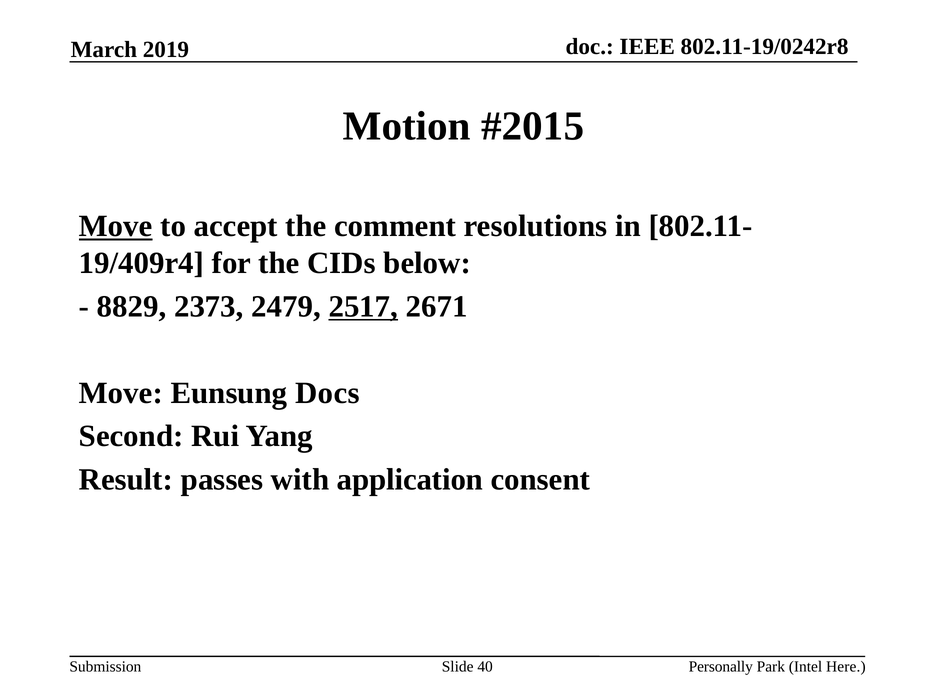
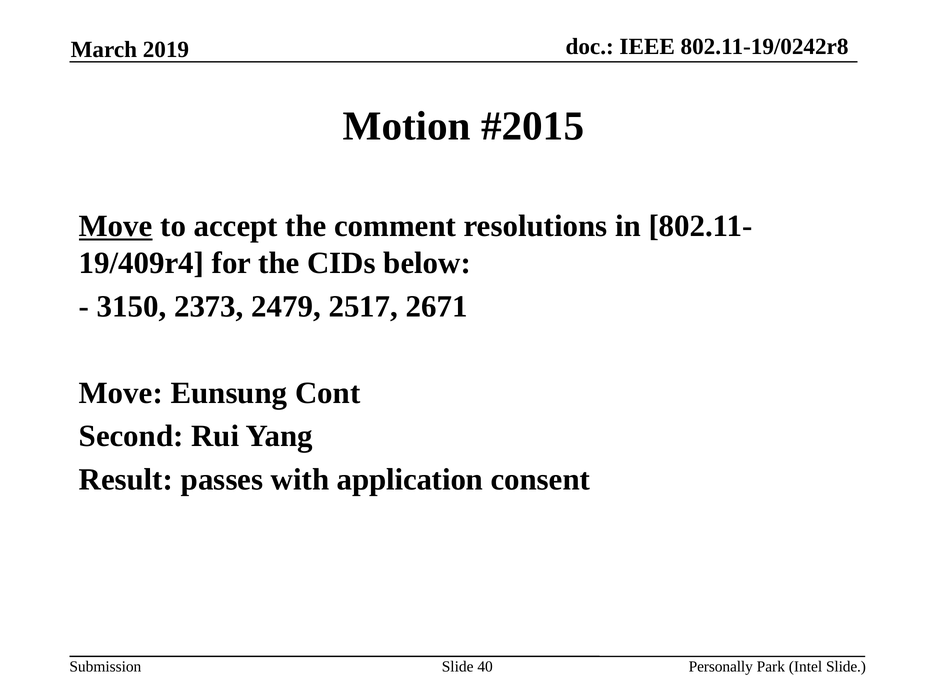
8829: 8829 -> 3150
2517 underline: present -> none
Docs: Docs -> Cont
Intel Here: Here -> Slide
